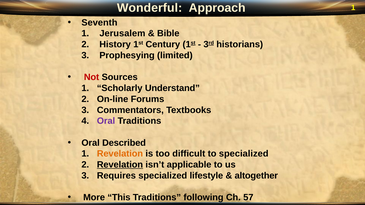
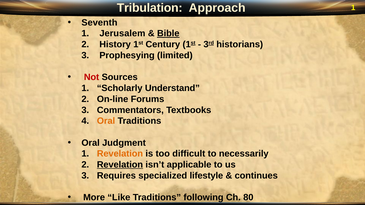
Wonderful: Wonderful -> Tribulation
Bible underline: none -> present
Oral at (106, 121) colour: purple -> orange
Described: Described -> Judgment
to specialized: specialized -> necessarily
altogether: altogether -> continues
This: This -> Like
57: 57 -> 80
